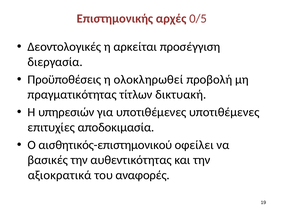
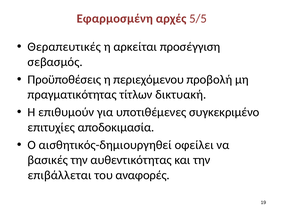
Επιστημονικής: Επιστημονικής -> Εφαρμοσμένη
0/5: 0/5 -> 5/5
Δεοντολογικές: Δεοντολογικές -> Θεραπευτικές
διεργασία: διεργασία -> σεβασμός
ολοκληρωθεί: ολοκληρωθεί -> περιεχόμενου
υπηρεσιών: υπηρεσιών -> επιθυμούν
υποτιθέμενες υποτιθέμενες: υποτιθέμενες -> συγκεκριμένο
αισθητικός-επιστημονικού: αισθητικός-επιστημονικού -> αισθητικός-δημιουργηθεί
αξιοκρατικά: αξιοκρατικά -> επιβάλλεται
